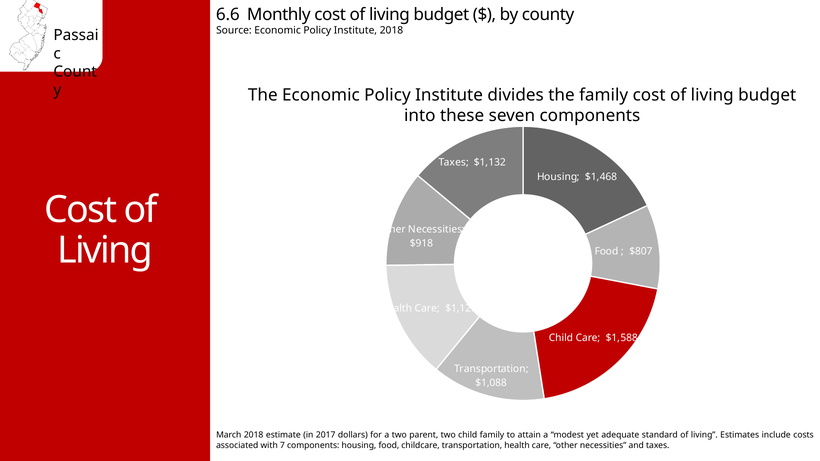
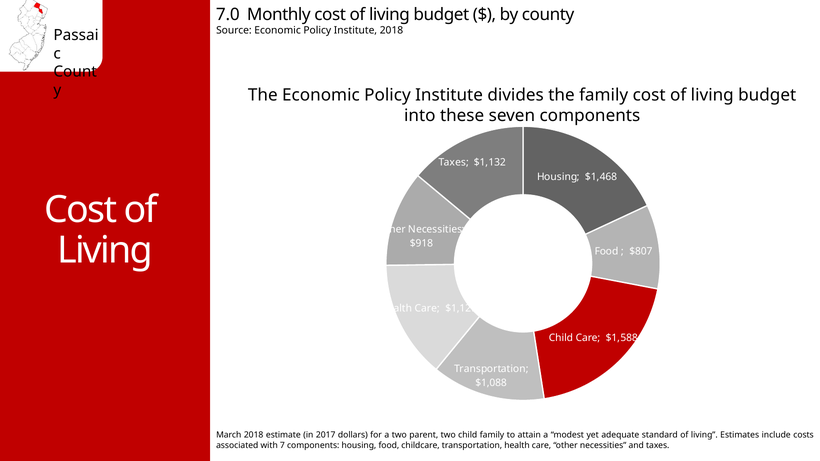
6.6: 6.6 -> 7.0
